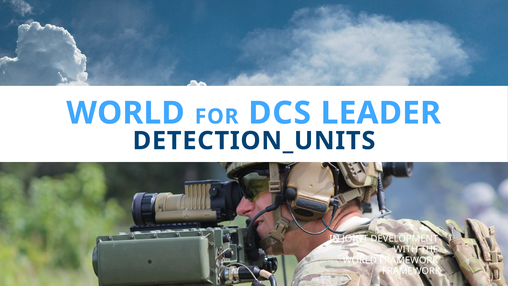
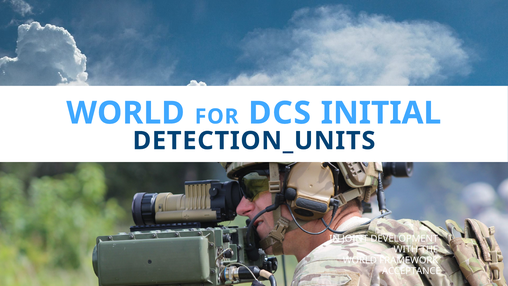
LEADER: LEADER -> INITIAL
FRAMEWORK at (411, 271): FRAMEWORK -> ACCEPTANCE
